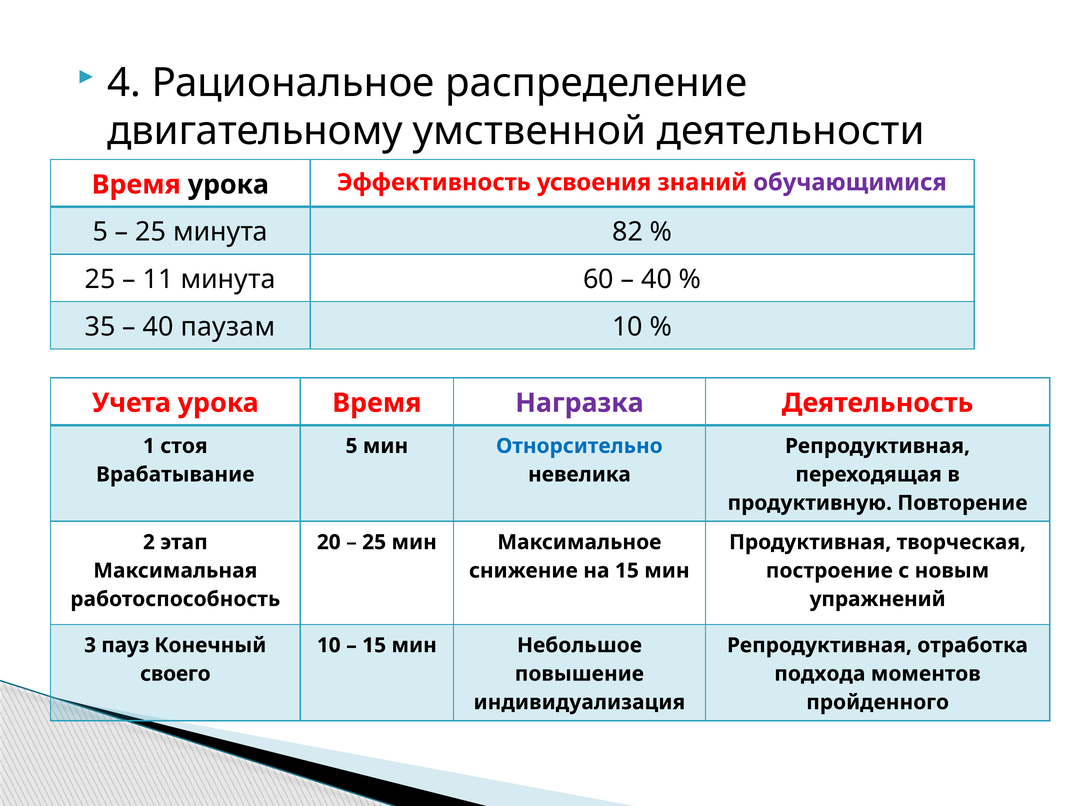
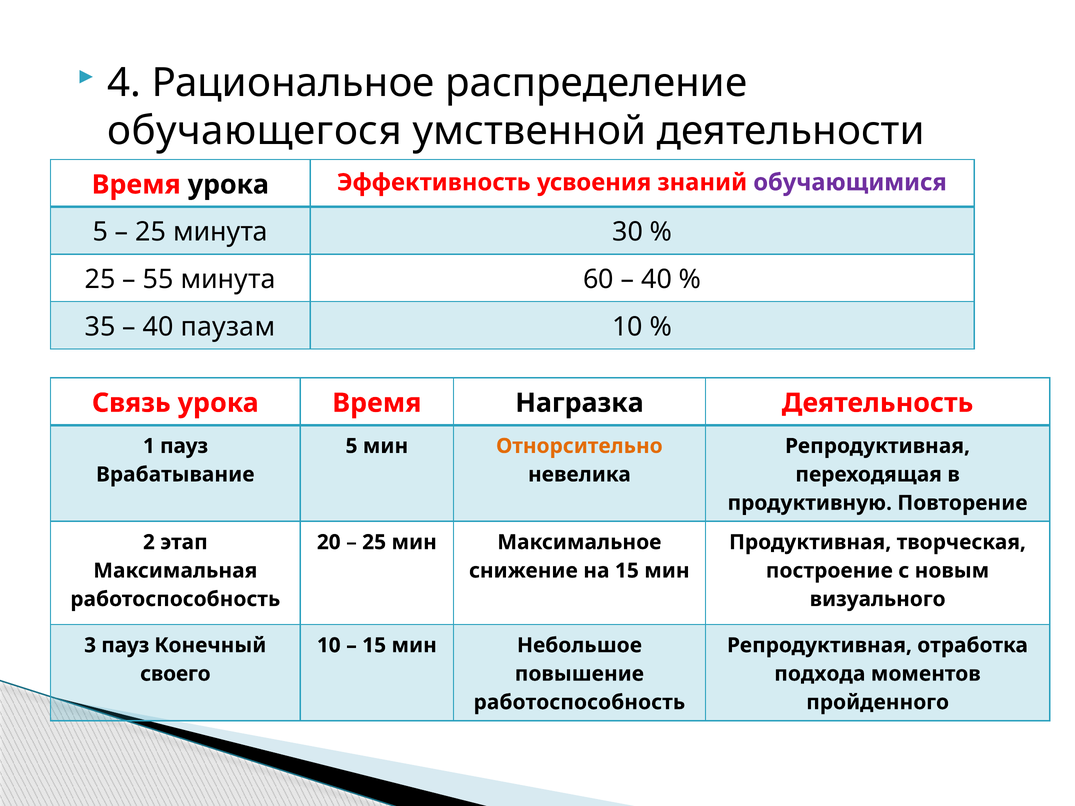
двигательному: двигательному -> обучающегося
82: 82 -> 30
11: 11 -> 55
Учета: Учета -> Связь
Награзка colour: purple -> black
1 стоя: стоя -> пауз
Отнорсительно colour: blue -> orange
упражнений: упражнений -> визуального
индивидуализация at (579, 703): индивидуализация -> работоспособность
